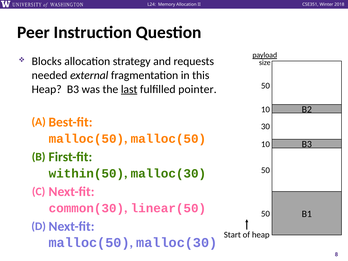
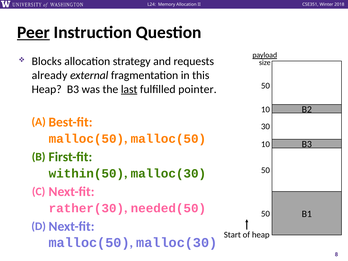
Peer underline: none -> present
needed: needed -> already
common(30: common(30 -> rather(30
linear(50: linear(50 -> needed(50
